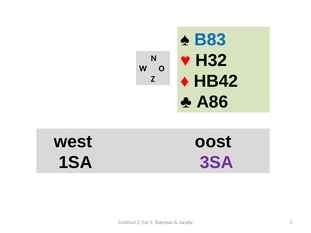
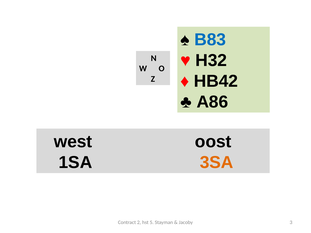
3SA colour: purple -> orange
